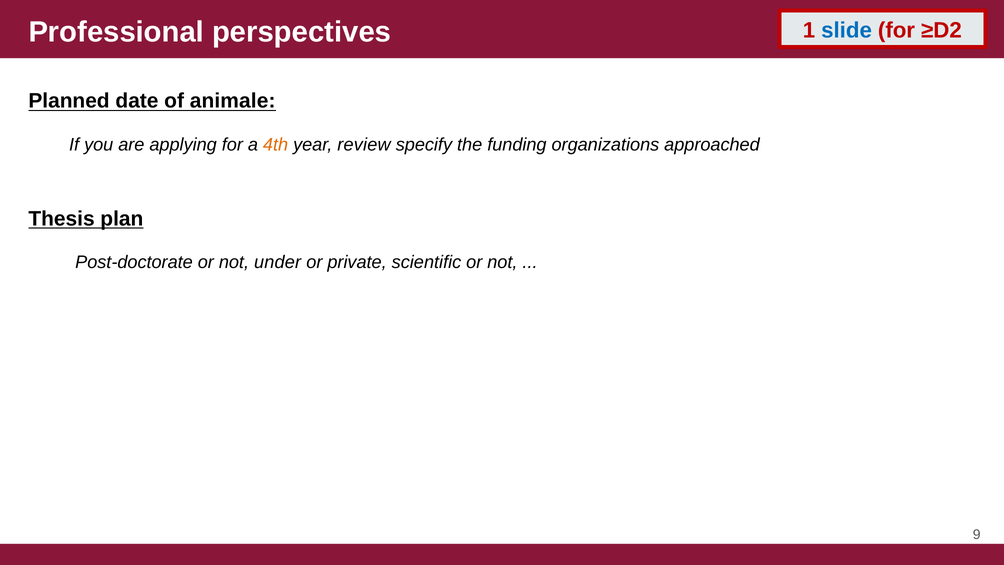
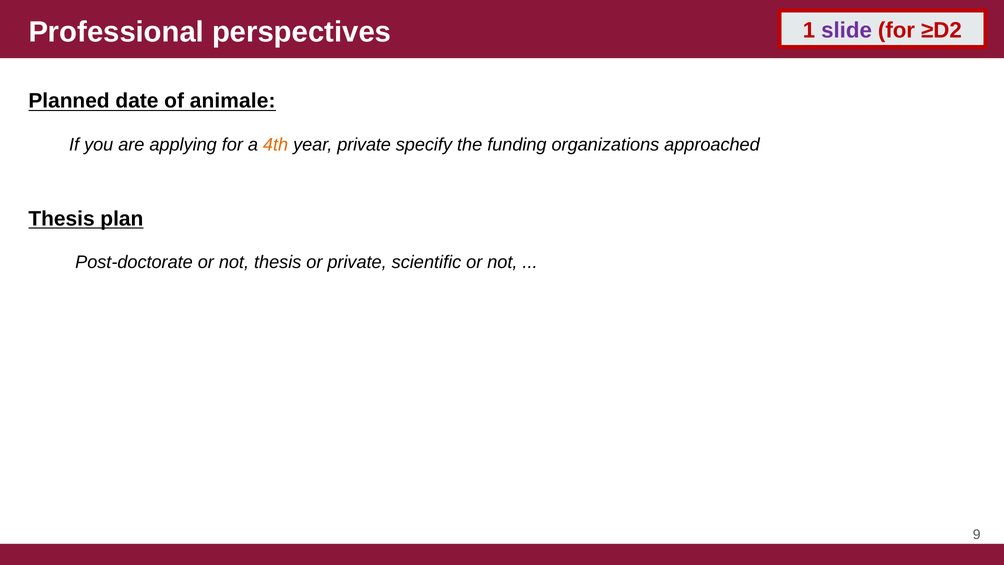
slide colour: blue -> purple
year review: review -> private
not under: under -> thesis
